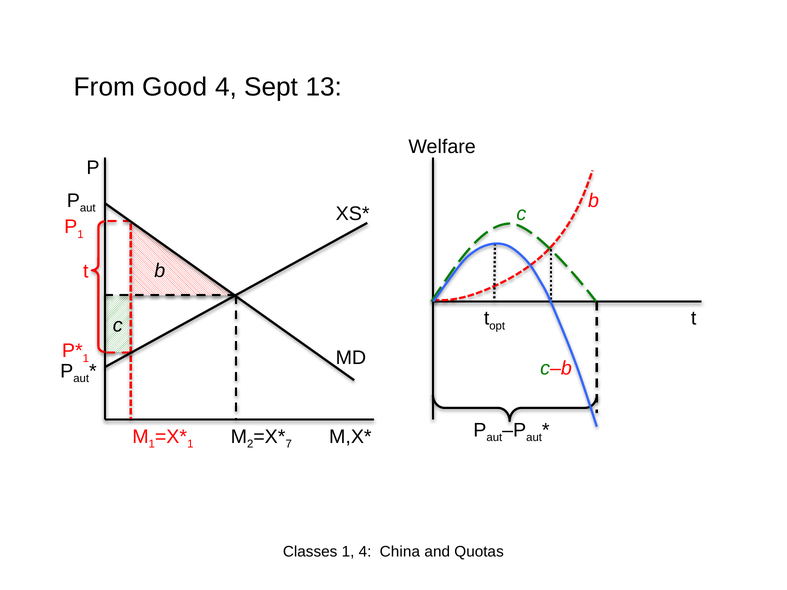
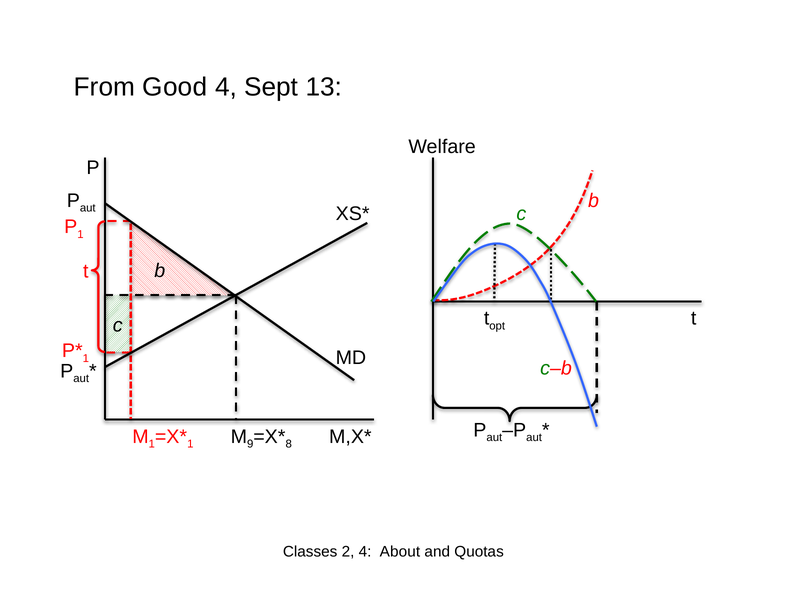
2: 2 -> 9
7: 7 -> 8
Classes 1: 1 -> 2
China: China -> About
